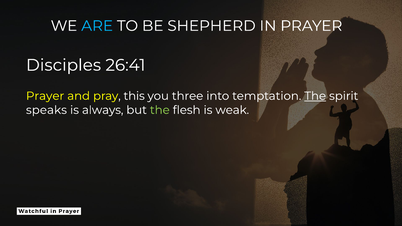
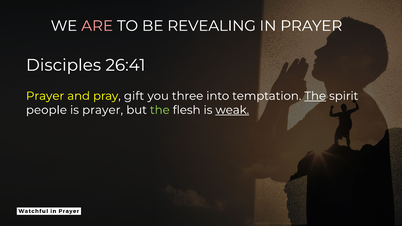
ARE colour: light blue -> pink
SHEPHERD: SHEPHERD -> REVEALING
this: this -> gift
speaks: speaks -> people
is always: always -> prayer
weak underline: none -> present
